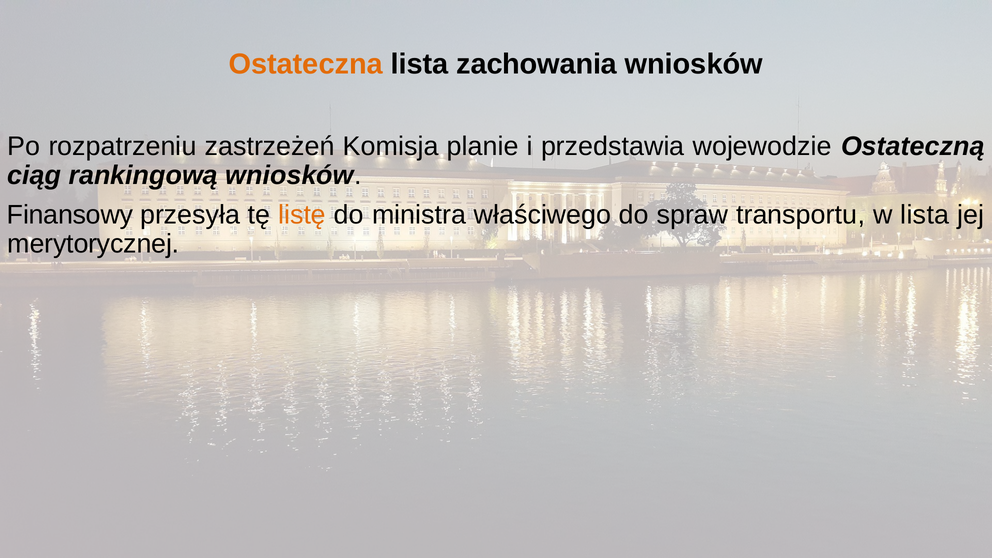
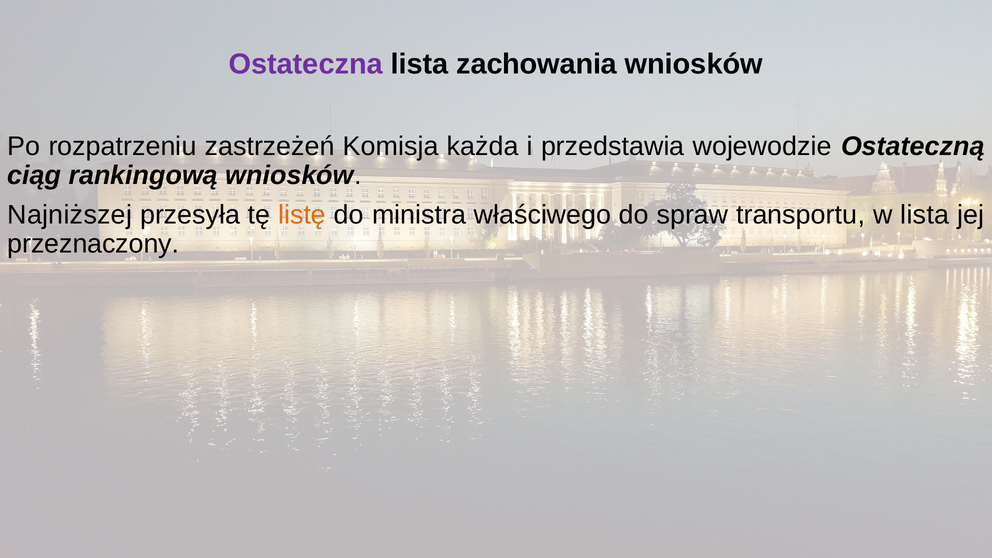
Ostateczna colour: orange -> purple
planie: planie -> każda
Finansowy: Finansowy -> Najniższej
merytorycznej: merytorycznej -> przeznaczony
